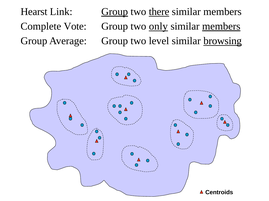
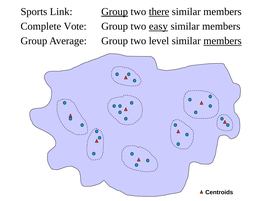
Hearst: Hearst -> Sports
only: only -> easy
members at (221, 26) underline: present -> none
browsing at (223, 41): browsing -> members
